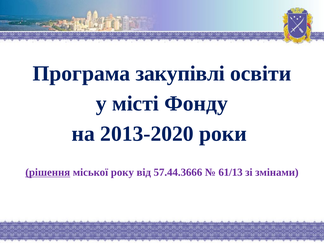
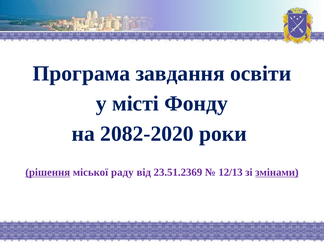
закупівлі: закупівлі -> завдання
2013-2020: 2013-2020 -> 2082-2020
року: року -> раду
57.44.3666: 57.44.3666 -> 23.51.2369
61/13: 61/13 -> 12/13
змінами underline: none -> present
